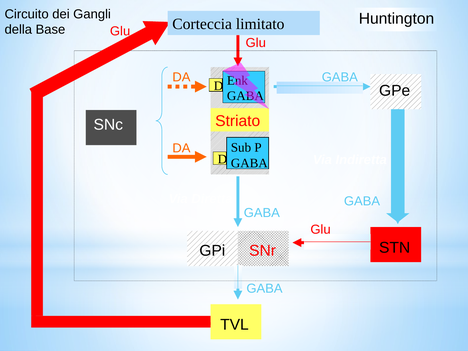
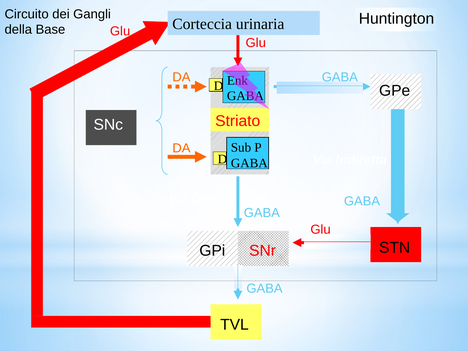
limitato: limitato -> urinaria
